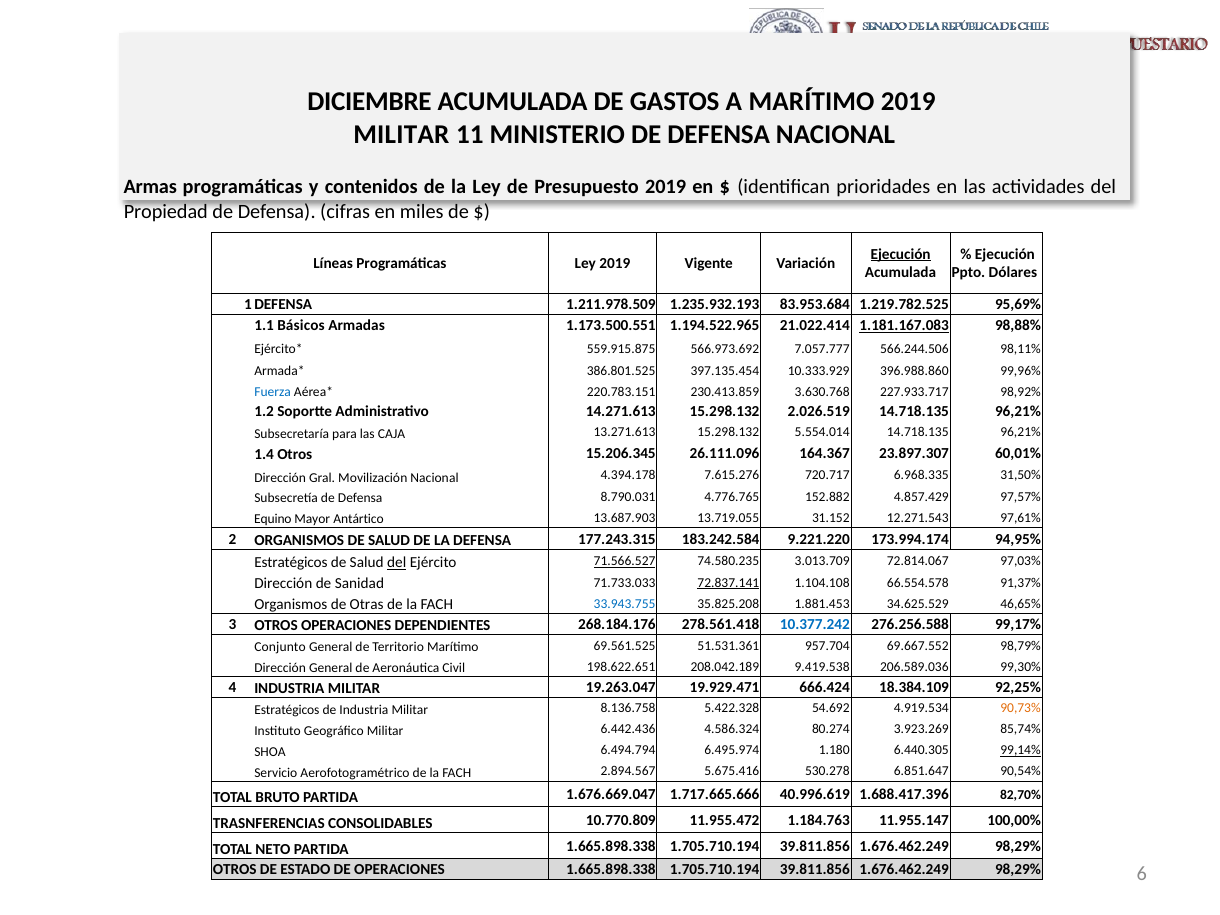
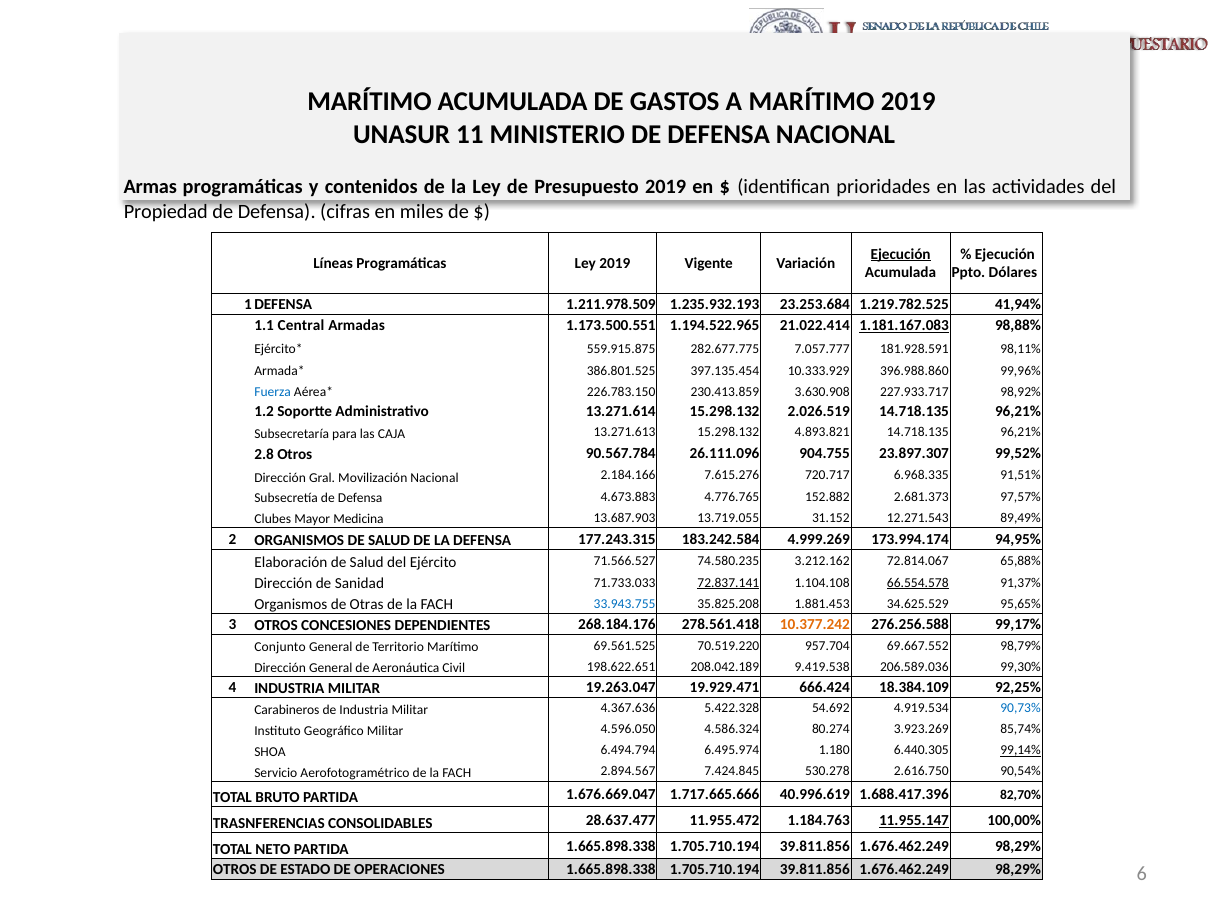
DICIEMBRE at (369, 102): DICIEMBRE -> MARÍTIMO
MILITAR at (401, 134): MILITAR -> UNASUR
83.953.684: 83.953.684 -> 23.253.684
95,69%: 95,69% -> 41,94%
Básicos: Básicos -> Central
566.973.692: 566.973.692 -> 282.677.775
566.244.506: 566.244.506 -> 181.928.591
220.783.151: 220.783.151 -> 226.783.150
3.630.768: 3.630.768 -> 3.630.908
14.271.613: 14.271.613 -> 13.271.614
5.554.014: 5.554.014 -> 4.893.821
1.4: 1.4 -> 2.8
15.206.345: 15.206.345 -> 90.567.784
164.367: 164.367 -> 904.755
60,01%: 60,01% -> 99,52%
4.394.178: 4.394.178 -> 2.184.166
31,50%: 31,50% -> 91,51%
8.790.031: 8.790.031 -> 4.673.883
4.857.429: 4.857.429 -> 2.681.373
Equino: Equino -> Clubes
Antártico: Antártico -> Medicina
97,61%: 97,61% -> 89,49%
9.221.220: 9.221.220 -> 4.999.269
Estratégicos at (291, 562): Estratégicos -> Elaboración
del at (397, 562) underline: present -> none
71.566.527 underline: present -> none
3.013.709: 3.013.709 -> 3.212.162
97,03%: 97,03% -> 65,88%
66.554.578 underline: none -> present
46,65%: 46,65% -> 95,65%
OTROS OPERACIONES: OPERACIONES -> CONCESIONES
10.377.242 colour: blue -> orange
51.531.361: 51.531.361 -> 70.519.220
Estratégicos at (287, 710): Estratégicos -> Carabineros
8.136.758: 8.136.758 -> 4.367.636
90,73% colour: orange -> blue
6.442.436: 6.442.436 -> 4.596.050
5.675.416: 5.675.416 -> 7.424.845
6.851.647: 6.851.647 -> 2.616.750
10.770.809: 10.770.809 -> 28.637.477
11.955.147 underline: none -> present
